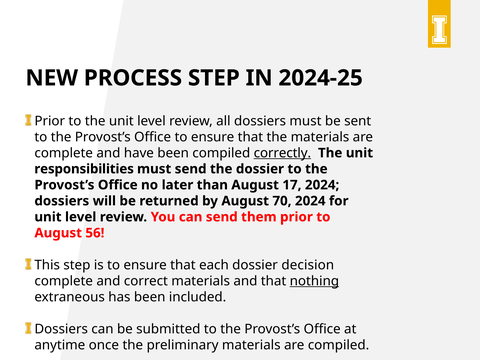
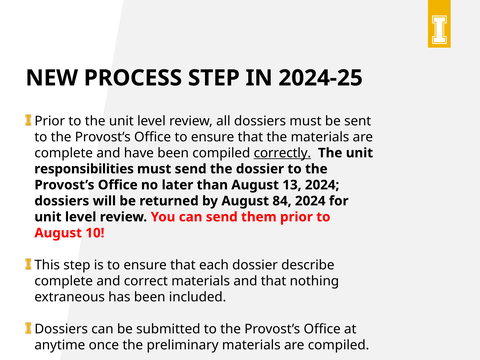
17: 17 -> 13
70: 70 -> 84
56: 56 -> 10
decision: decision -> describe
nothing underline: present -> none
